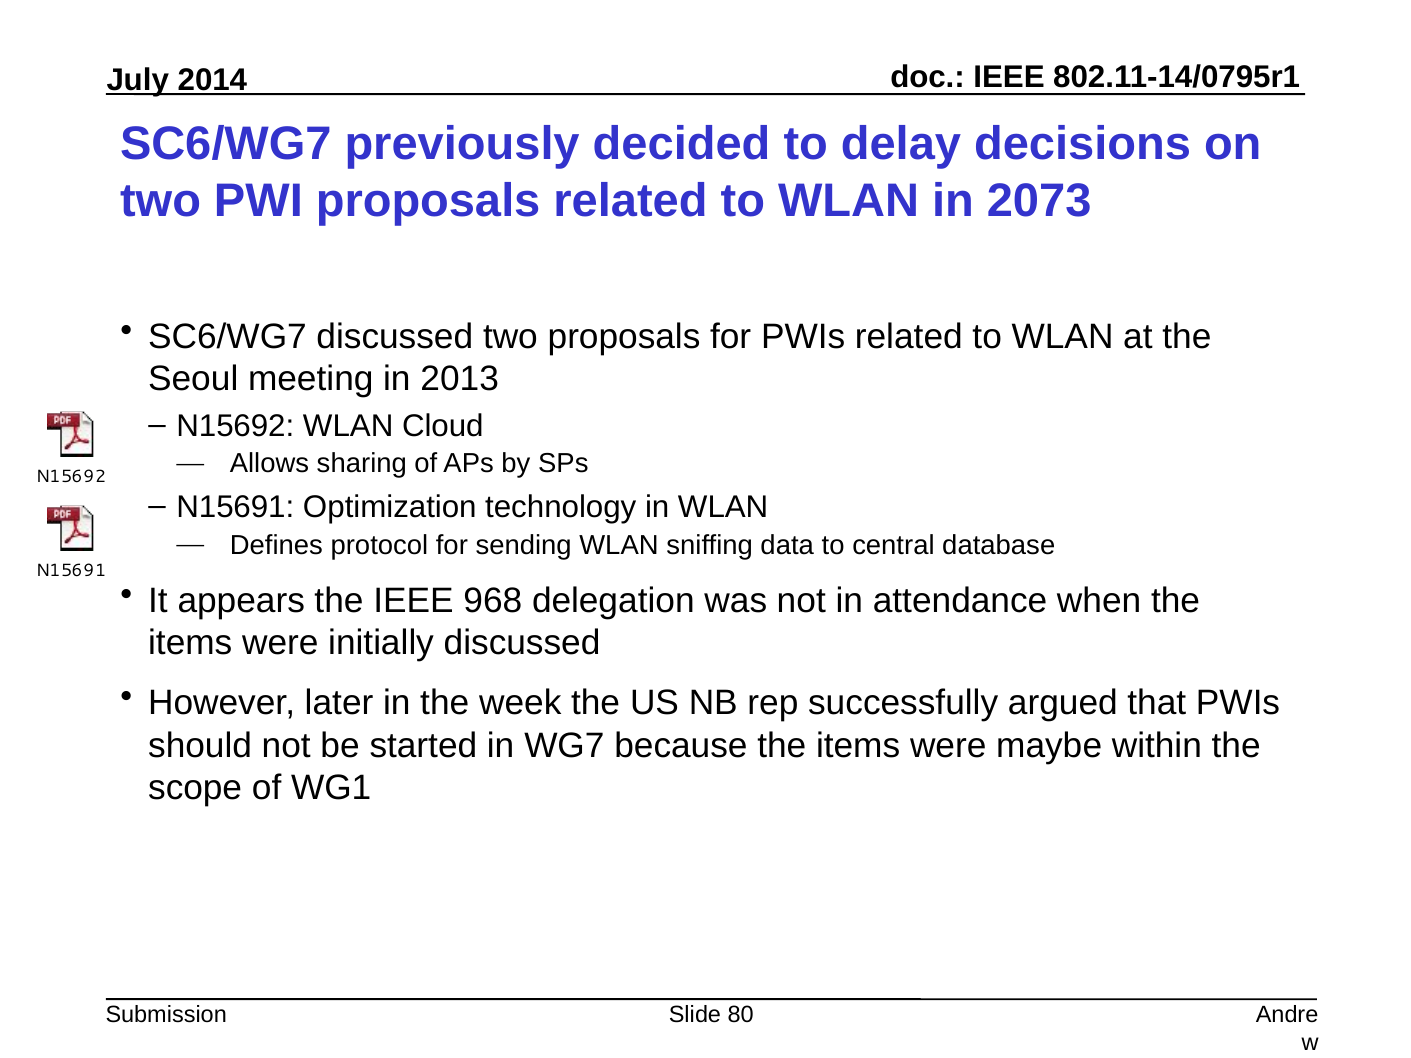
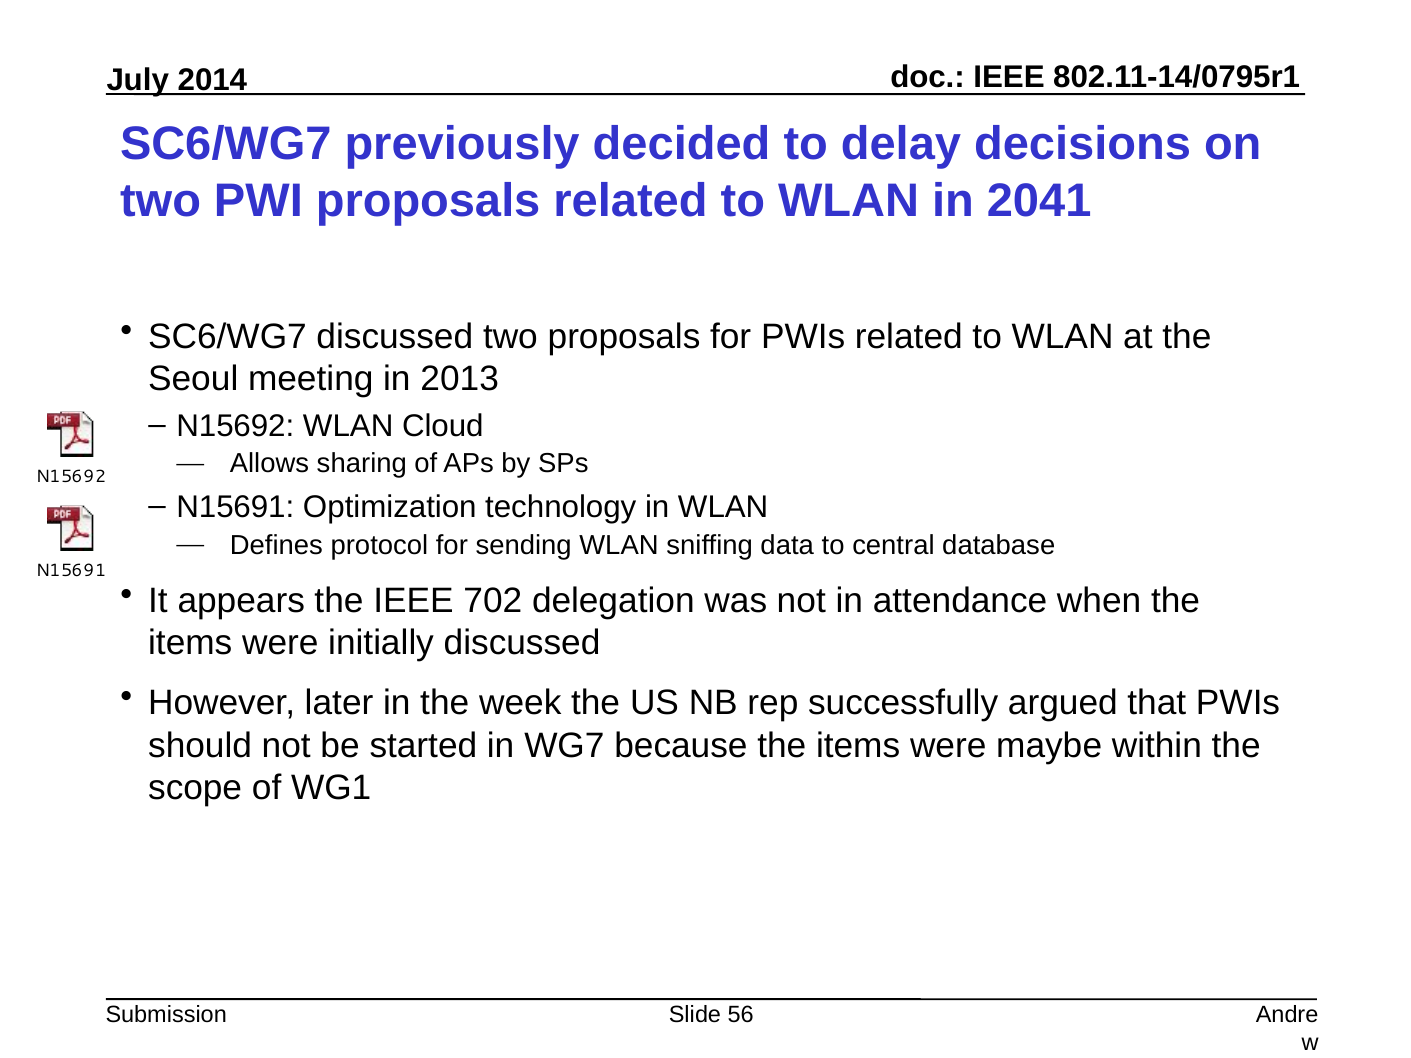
2073: 2073 -> 2041
968: 968 -> 702
80: 80 -> 56
